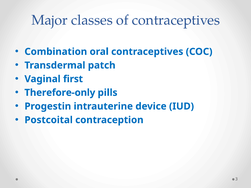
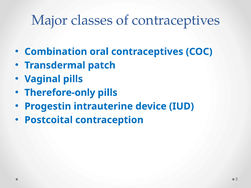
Vaginal first: first -> pills
